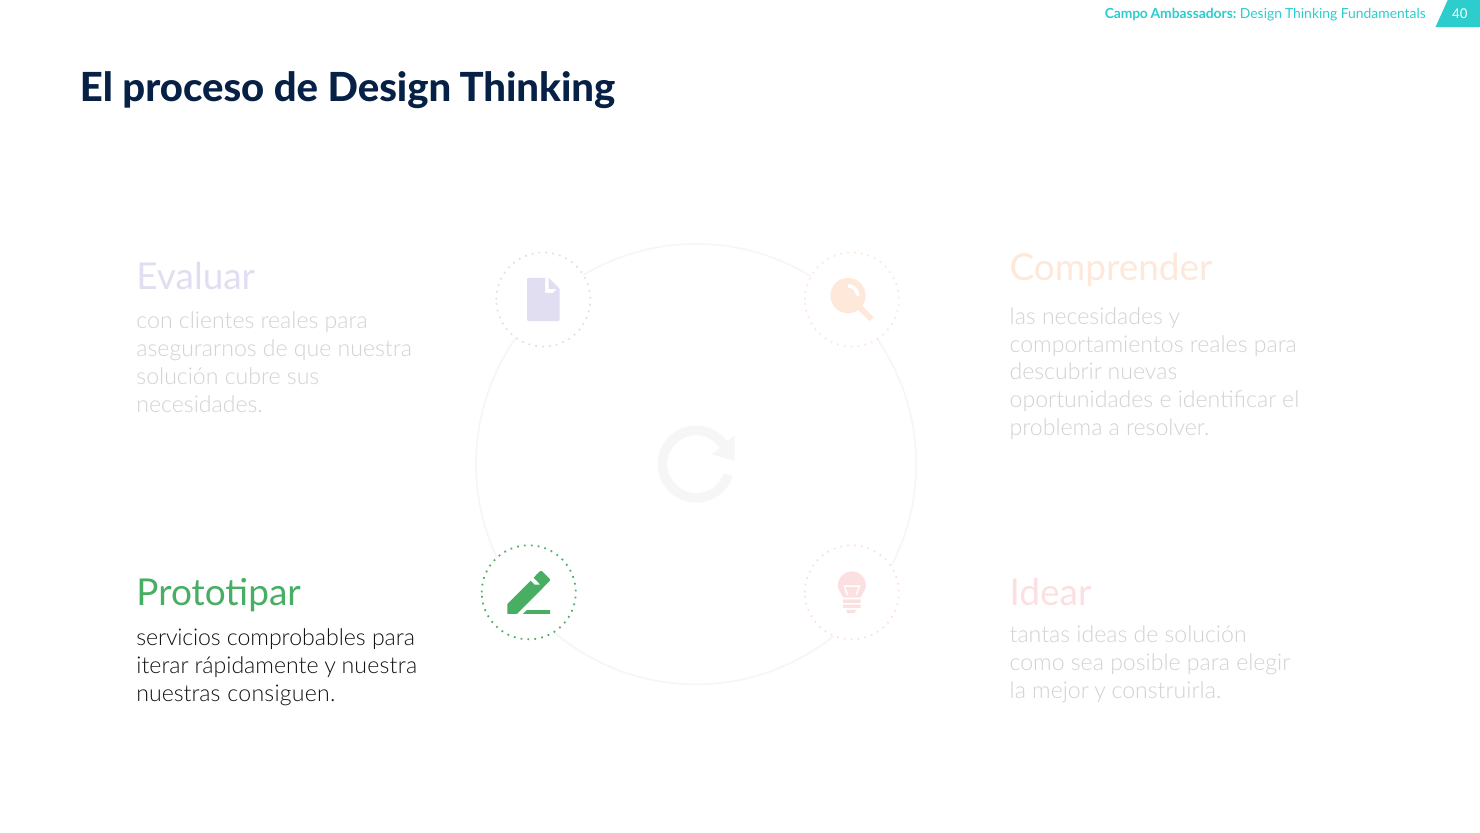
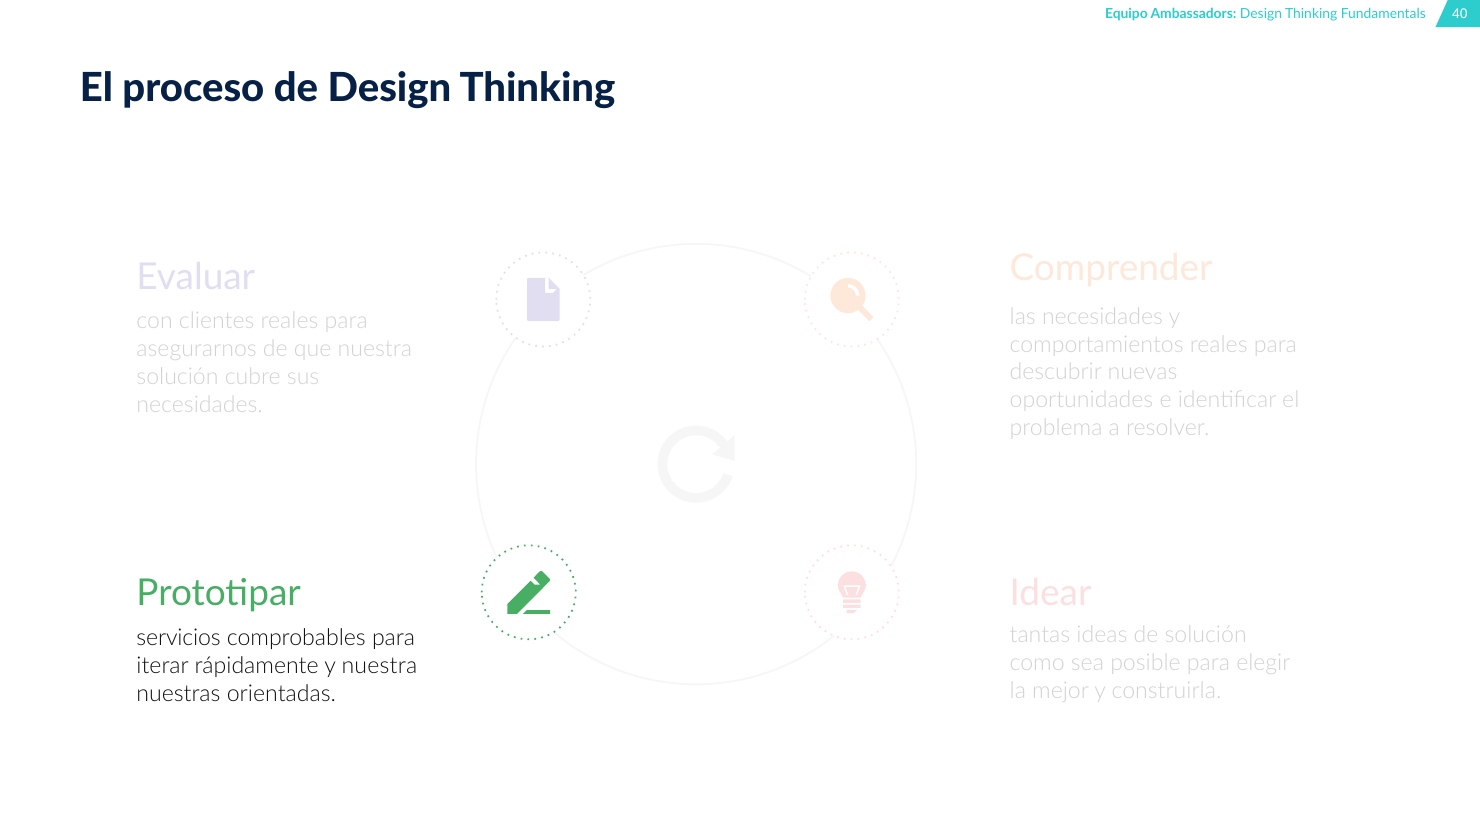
Campo: Campo -> Equipo
consiguen: consiguen -> orientadas
